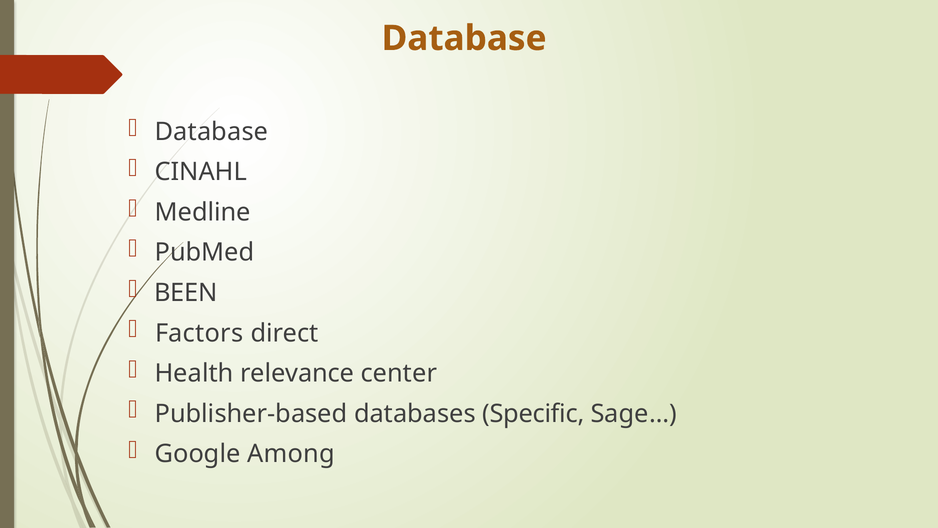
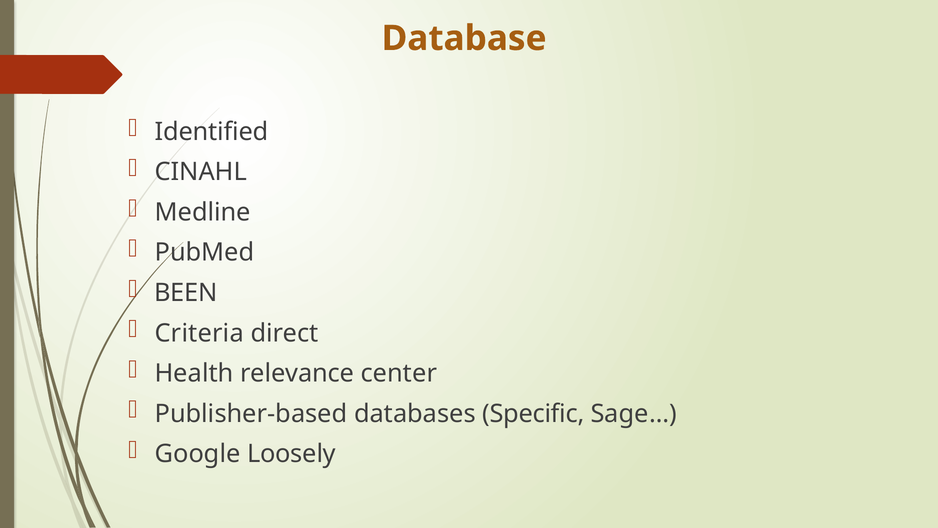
Database at (211, 132): Database -> Identified
Factors: Factors -> Criteria
Among: Among -> Loosely
